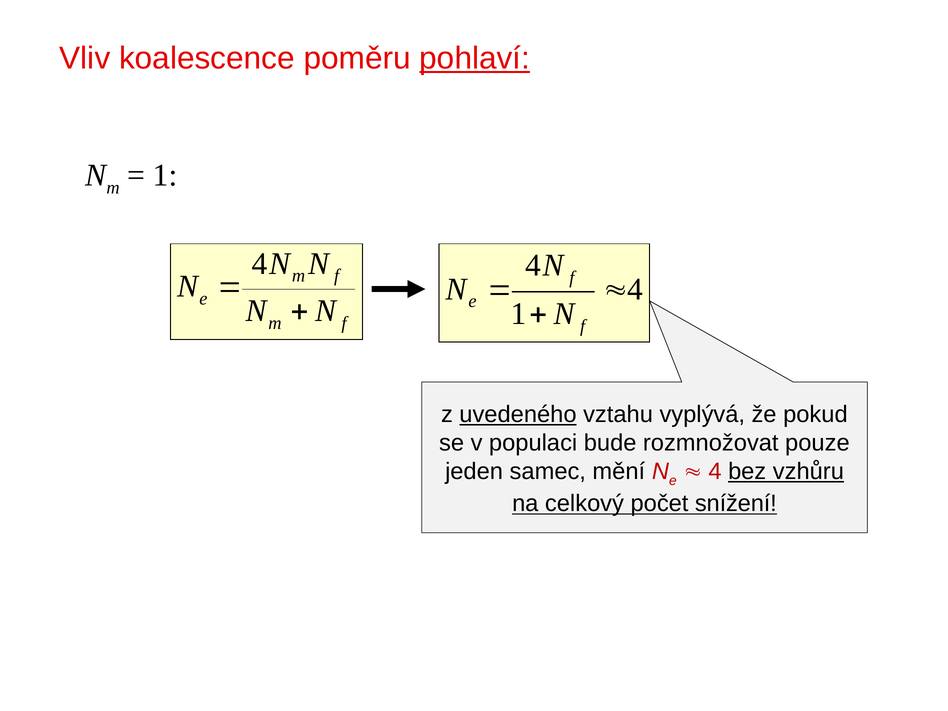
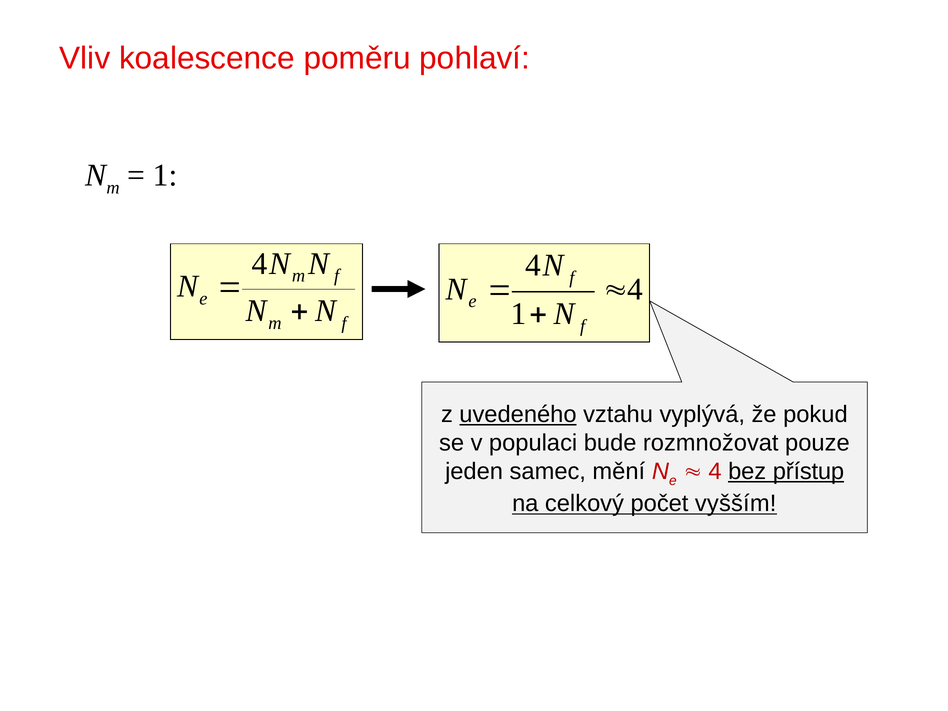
pohlaví underline: present -> none
vzhůru: vzhůru -> přístup
snížení: snížení -> vyšším
